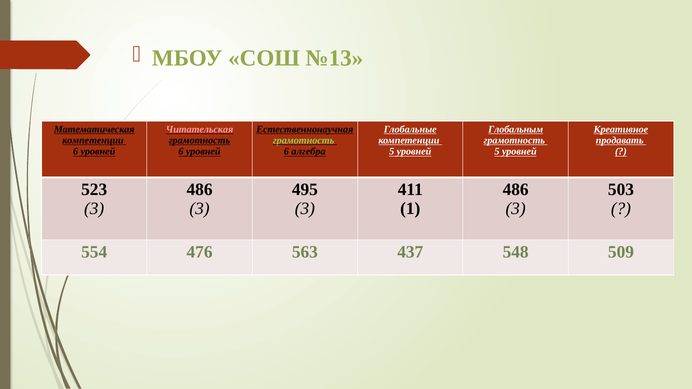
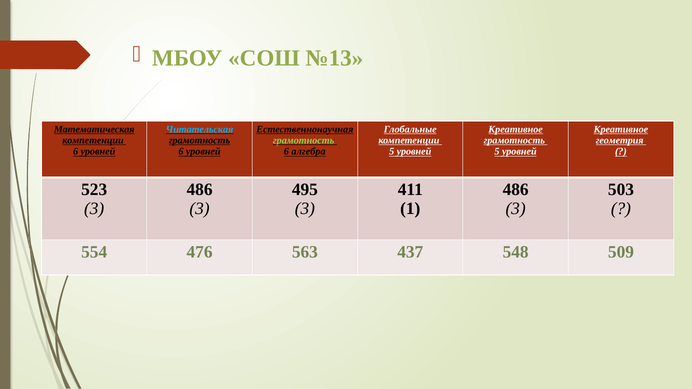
Читательская colour: pink -> light blue
Глобальным at (516, 129): Глобальным -> Креативное
продавать: продавать -> геометрия
